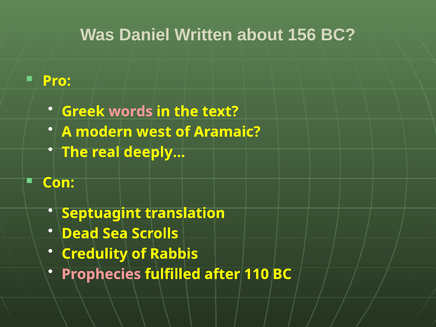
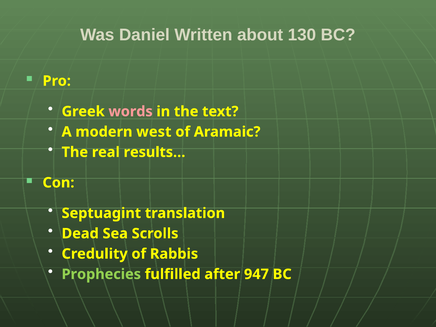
156: 156 -> 130
deeply…: deeply… -> results…
Prophecies colour: pink -> light green
110: 110 -> 947
